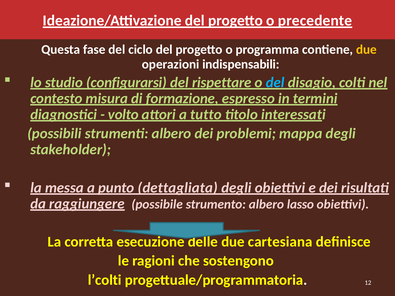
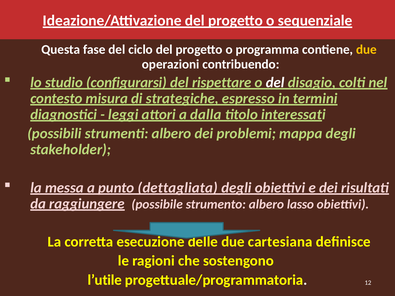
precedente: precedente -> sequenziale
indispensabili: indispensabili -> contribuendo
del at (275, 82) colour: light blue -> white
formazione: formazione -> strategiche
volto: volto -> leggi
tutto: tutto -> dalla
l’colti: l’colti -> l’utile
